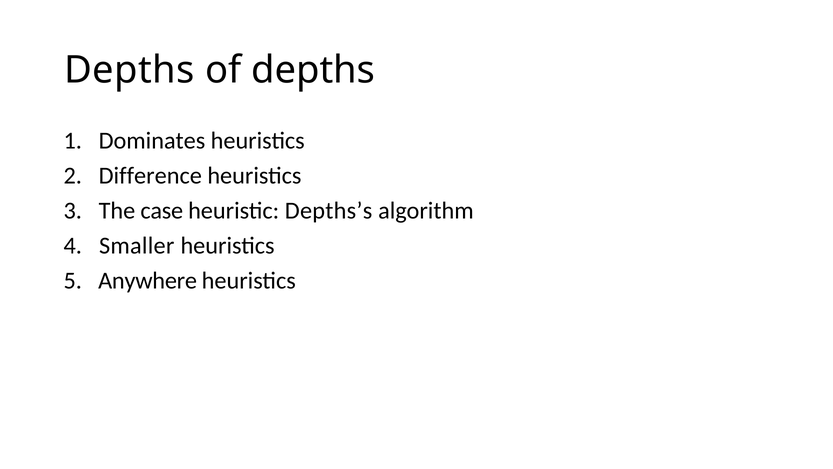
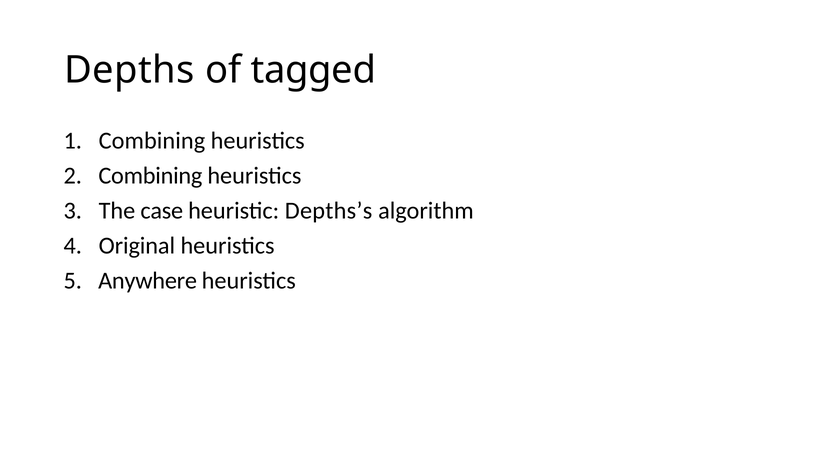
of depths: depths -> tagged
Dominates at (152, 141): Dominates -> Combining
Difference at (150, 176): Difference -> Combining
Smaller: Smaller -> Original
